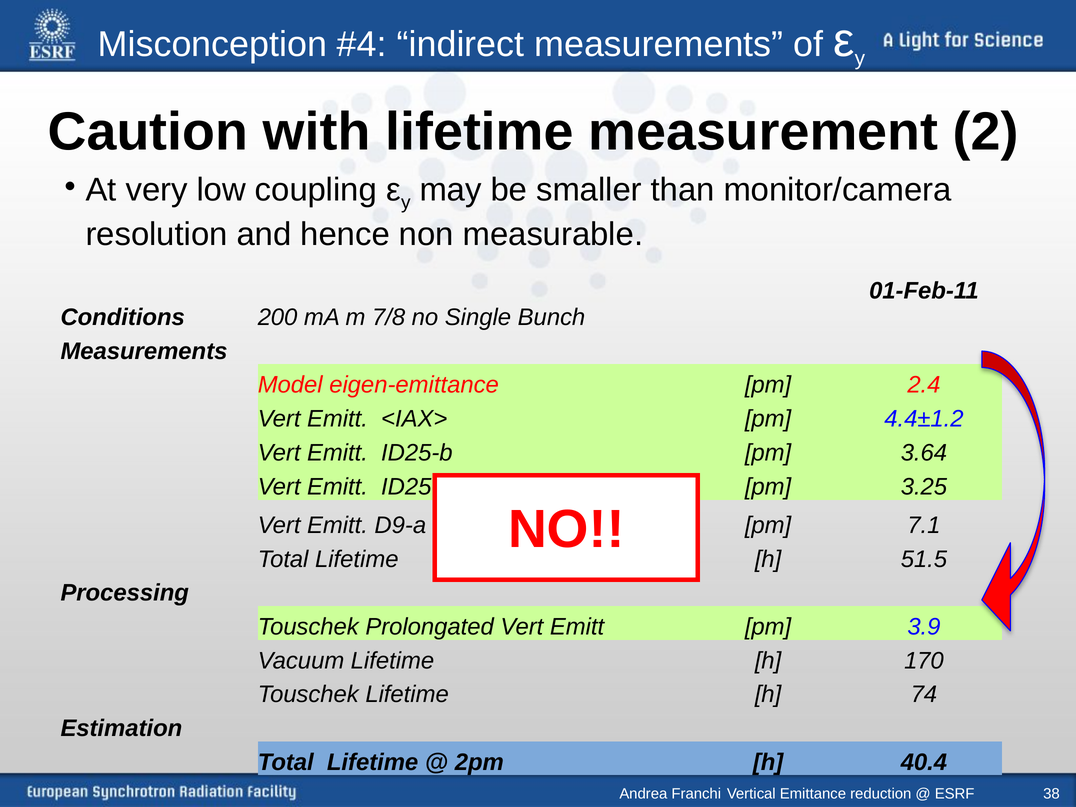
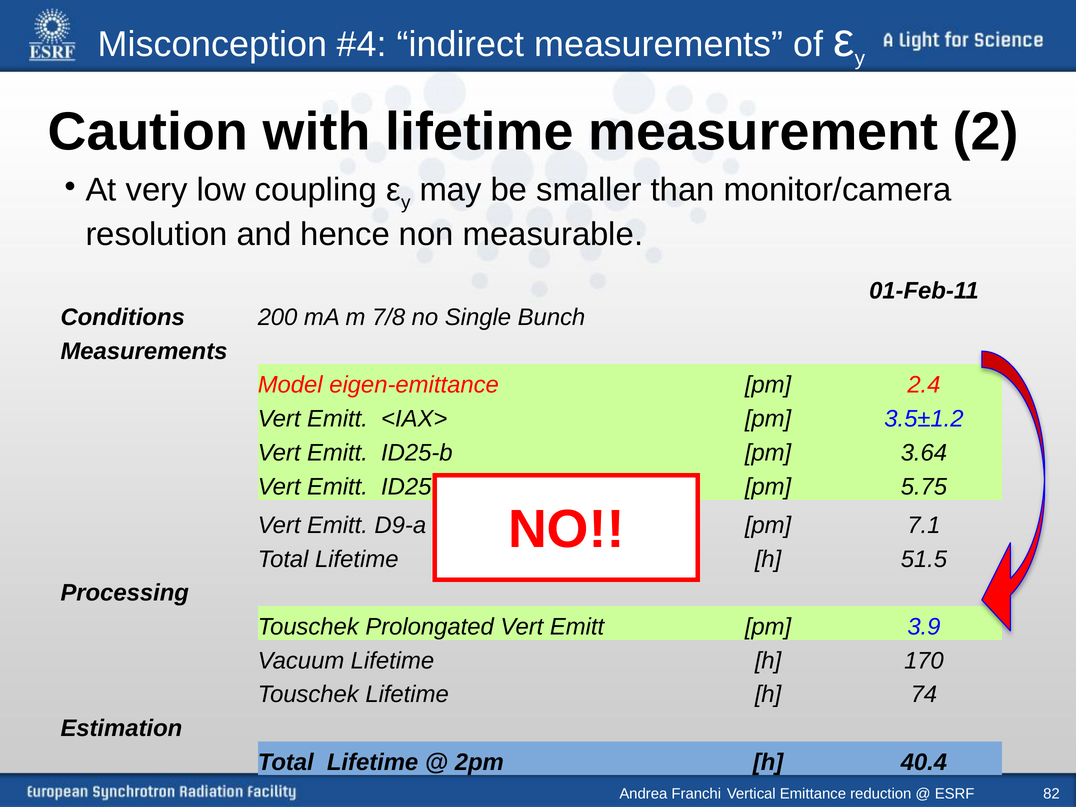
4.4±1.2: 4.4±1.2 -> 3.5±1.2
3.25: 3.25 -> 5.75
38: 38 -> 82
